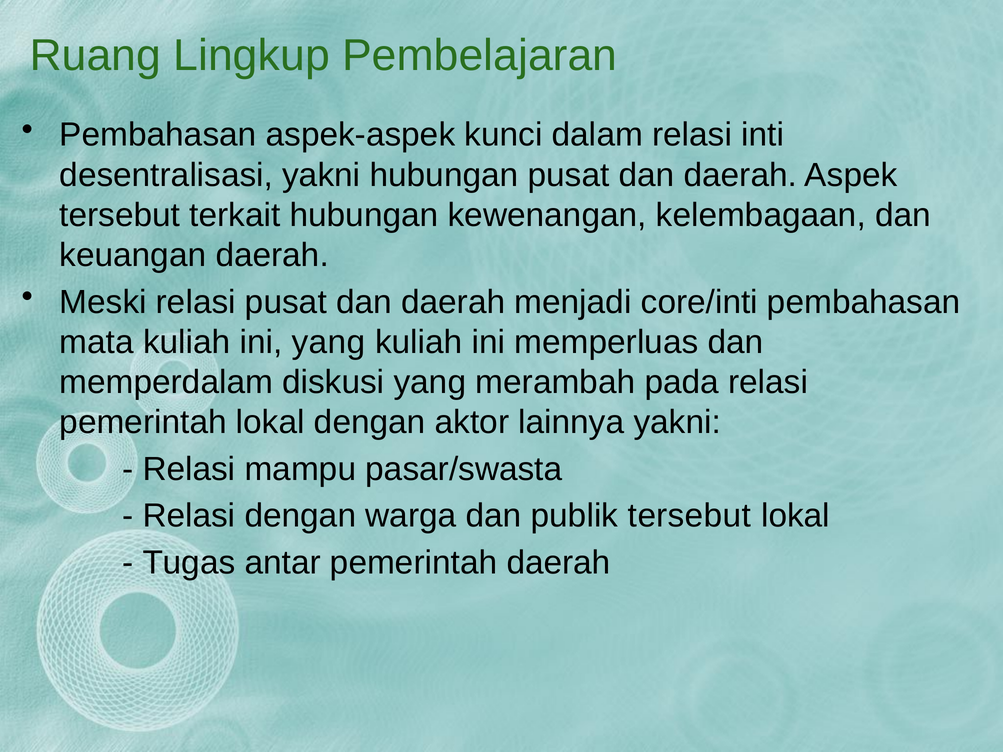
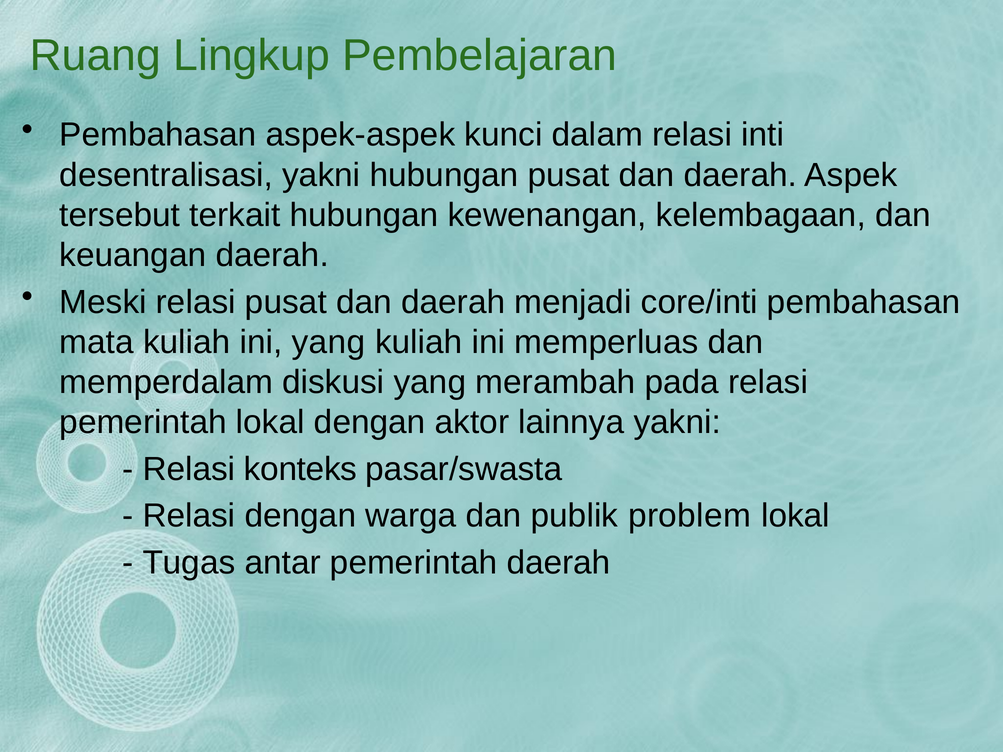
mampu: mampu -> konteks
publik tersebut: tersebut -> problem
